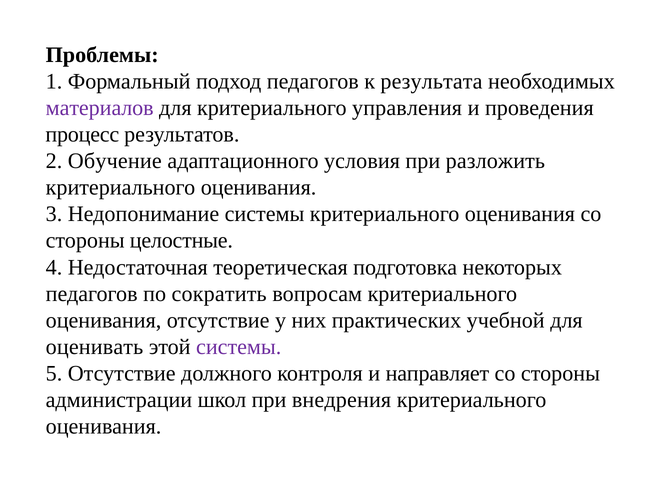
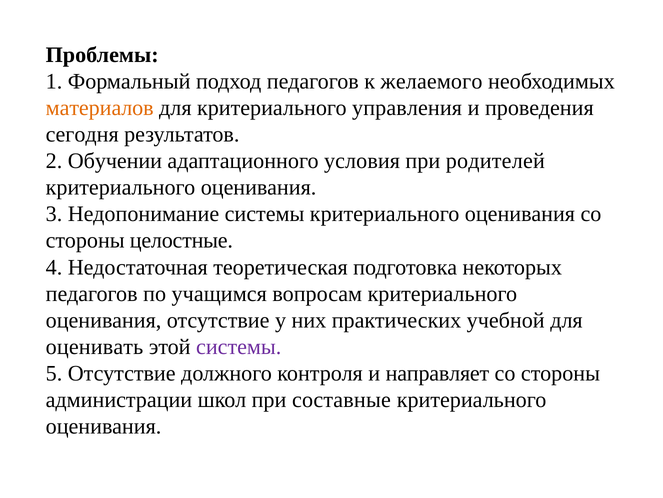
результата: результата -> желаемого
материалов colour: purple -> orange
процесс: процесс -> сегодня
Обучение: Обучение -> Обучении
разложить: разложить -> родителей
сократить: сократить -> учащимся
внедрения: внедрения -> составные
